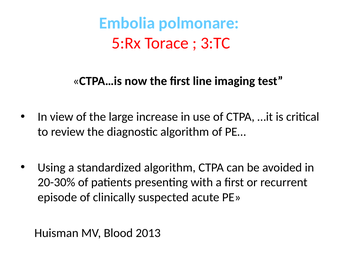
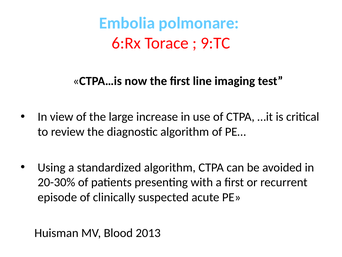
5:Rx: 5:Rx -> 6:Rx
3:TC: 3:TC -> 9:TC
